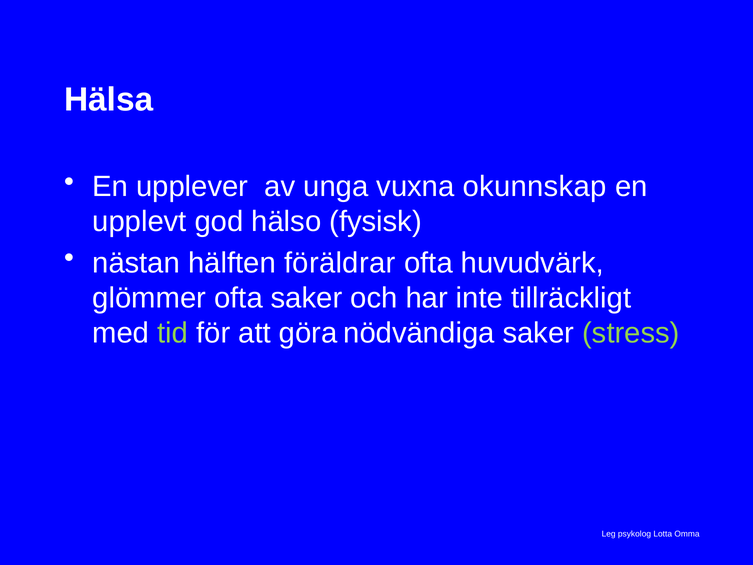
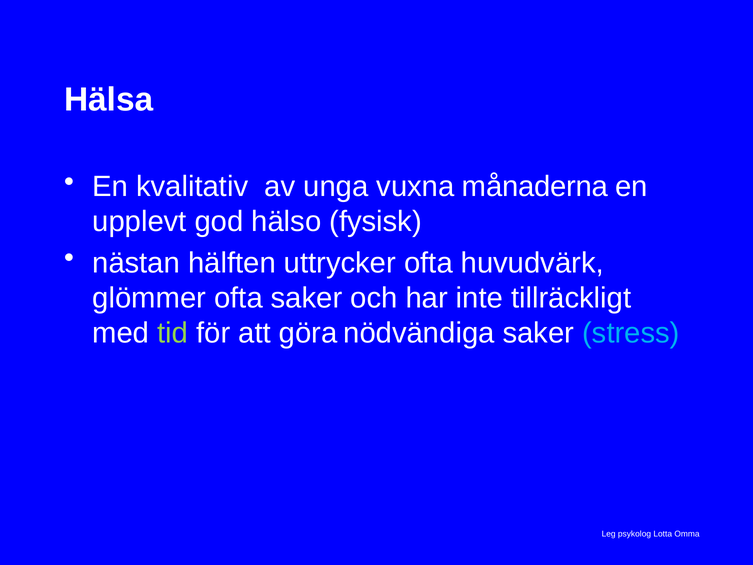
upplever: upplever -> kvalitativ
okunnskap: okunnskap -> månaderna
föräldrar: föräldrar -> uttrycker
stress colour: light green -> light blue
